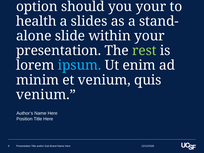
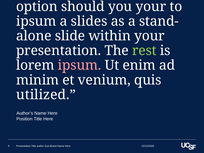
health at (36, 21): health -> ipsum
ipsum at (80, 65) colour: light blue -> pink
venium at (46, 95): venium -> utilized
